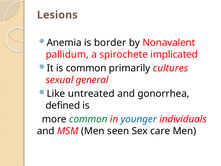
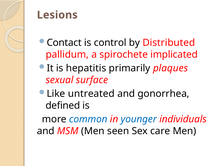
Anemia: Anemia -> Contact
border: border -> control
Nonavalent: Nonavalent -> Distributed
is common: common -> hepatitis
cultures: cultures -> plaques
general: general -> surface
common at (88, 119) colour: green -> blue
